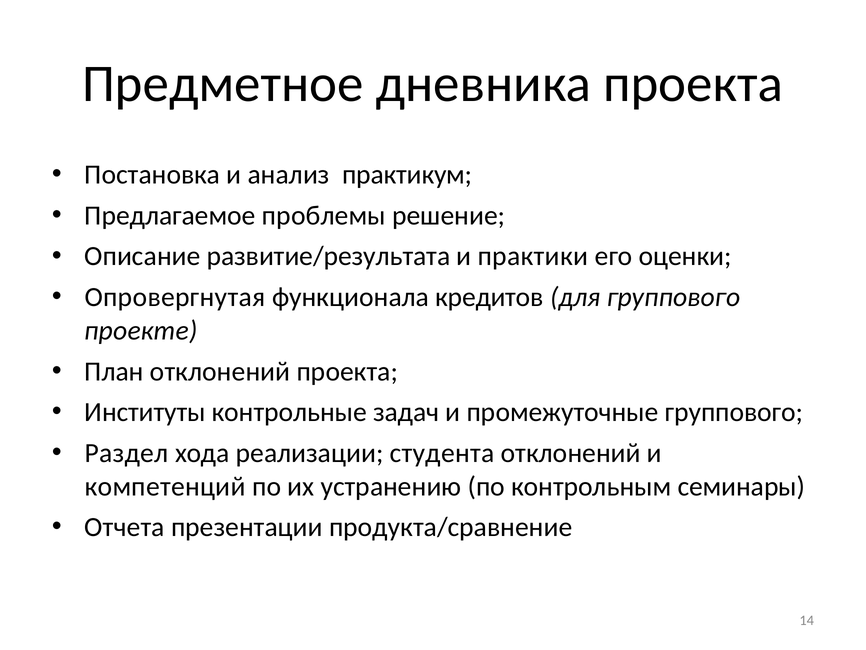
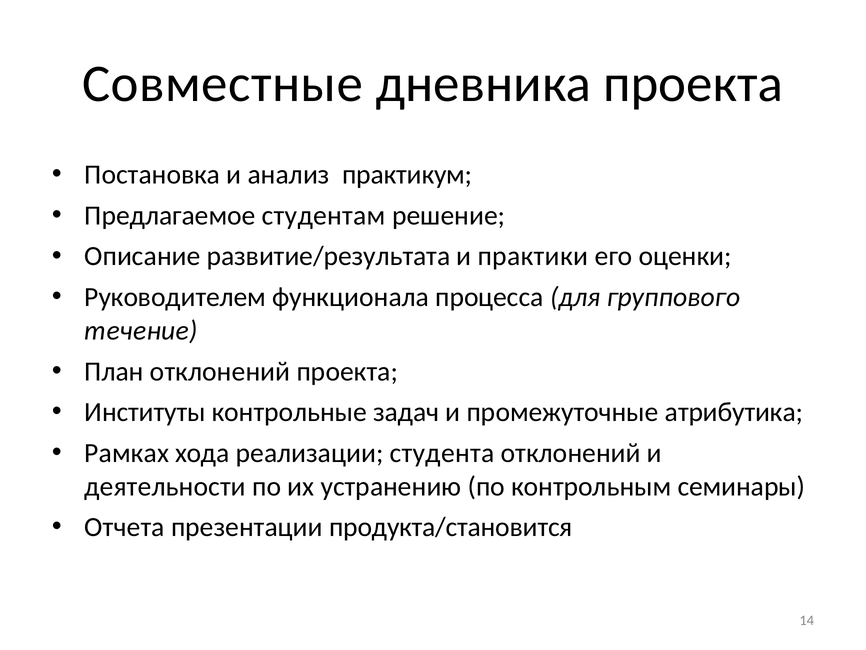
Предметное: Предметное -> Совместные
проблемы: проблемы -> студентам
Опровергнутая: Опровергнутая -> Руководителем
кредитов: кредитов -> процесса
проекте: проекте -> течение
промежуточные группового: группового -> атрибутика
Раздел: Раздел -> Рамках
компетенций: компетенций -> деятельности
продукта/сравнение: продукта/сравнение -> продукта/становится
